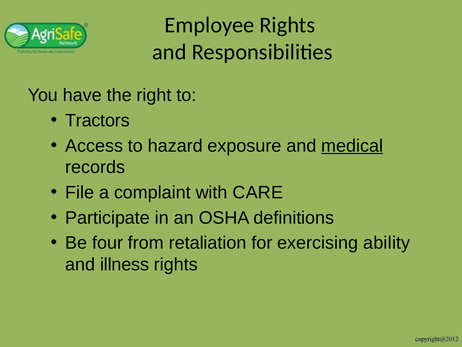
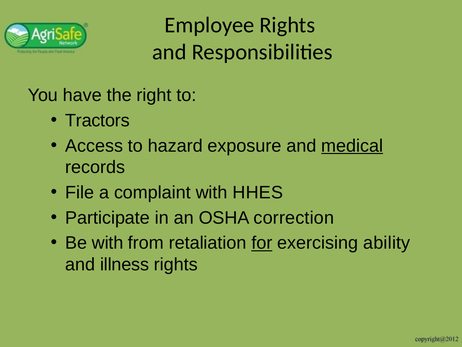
CARE: CARE -> HHES
definitions: definitions -> correction
Be four: four -> with
for underline: none -> present
